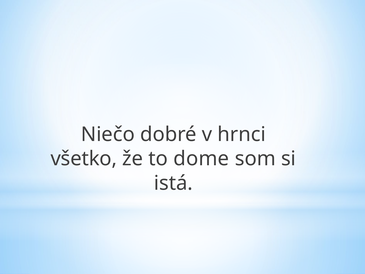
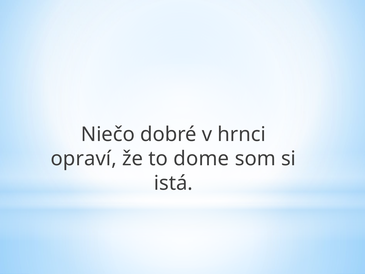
všetko: všetko -> opraví
